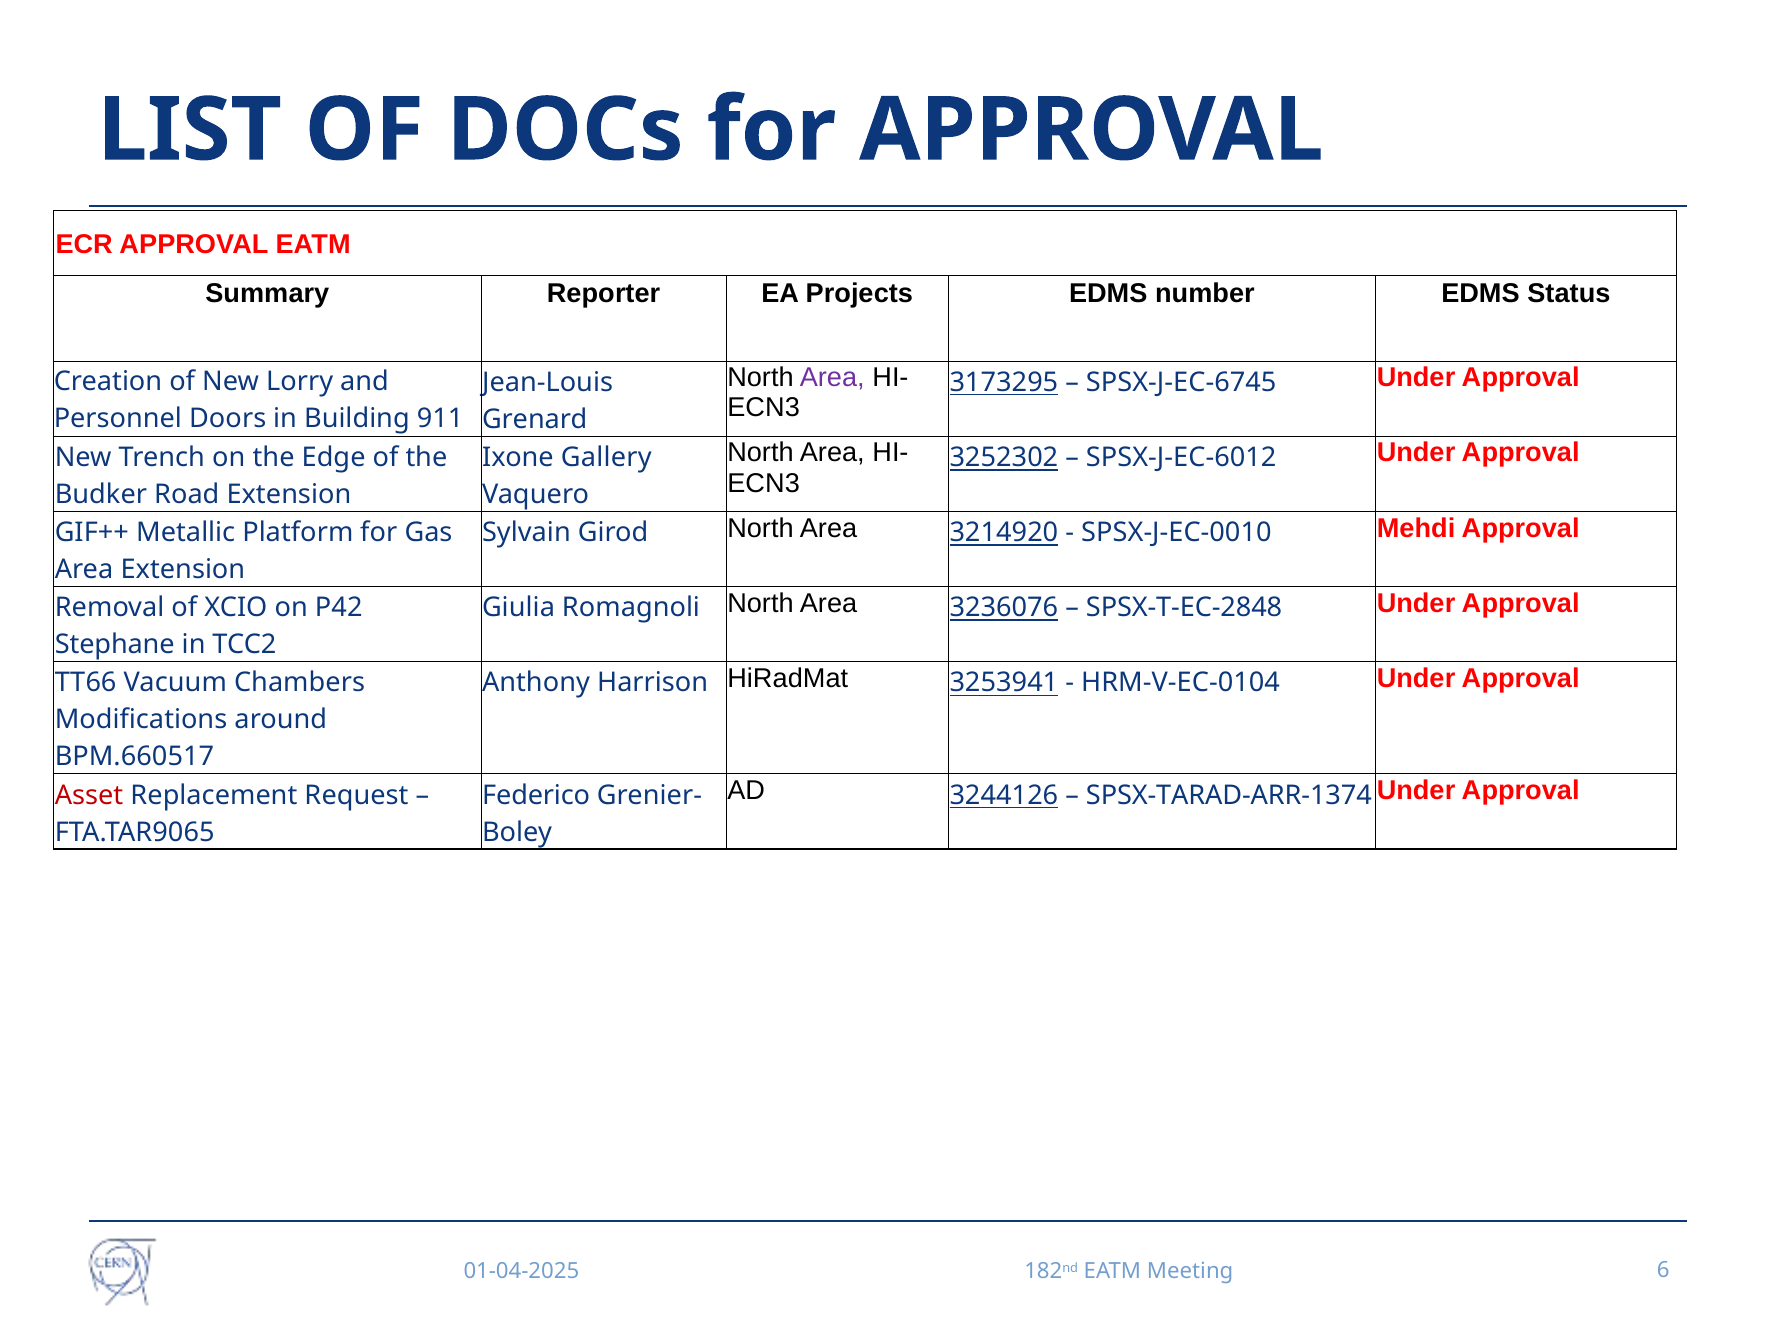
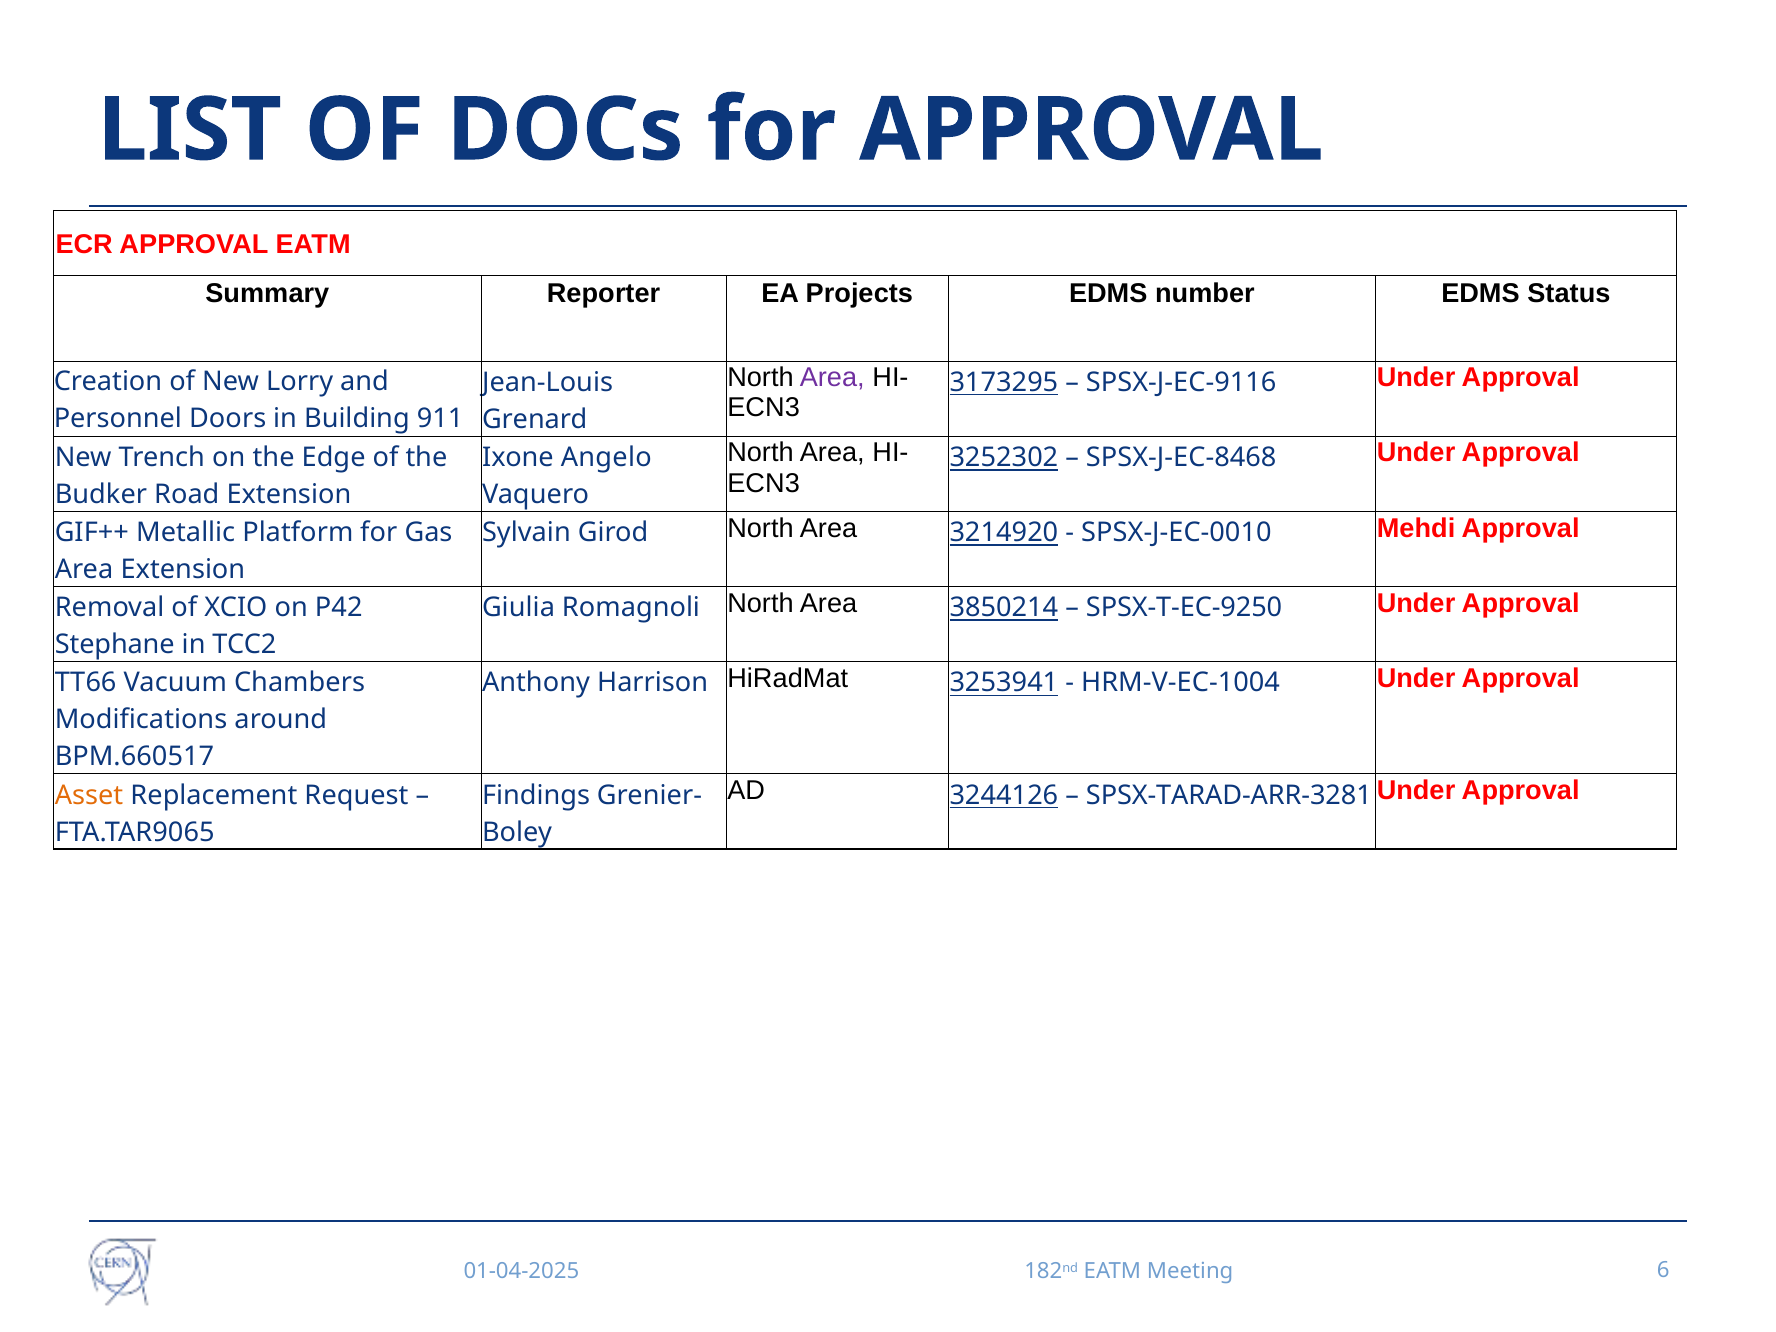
SPSX-J-EC-6745: SPSX-J-EC-6745 -> SPSX-J-EC-9116
Gallery: Gallery -> Angelo
SPSX-J-EC-6012: SPSX-J-EC-6012 -> SPSX-J-EC-8468
3236076: 3236076 -> 3850214
SPSX-T-EC-2848: SPSX-T-EC-2848 -> SPSX-T-EC-9250
HRM-V-EC-0104: HRM-V-EC-0104 -> HRM-V-EC-1004
SPSX-TARAD-ARR-1374: SPSX-TARAD-ARR-1374 -> SPSX-TARAD-ARR-3281
Asset colour: red -> orange
Federico: Federico -> Findings
